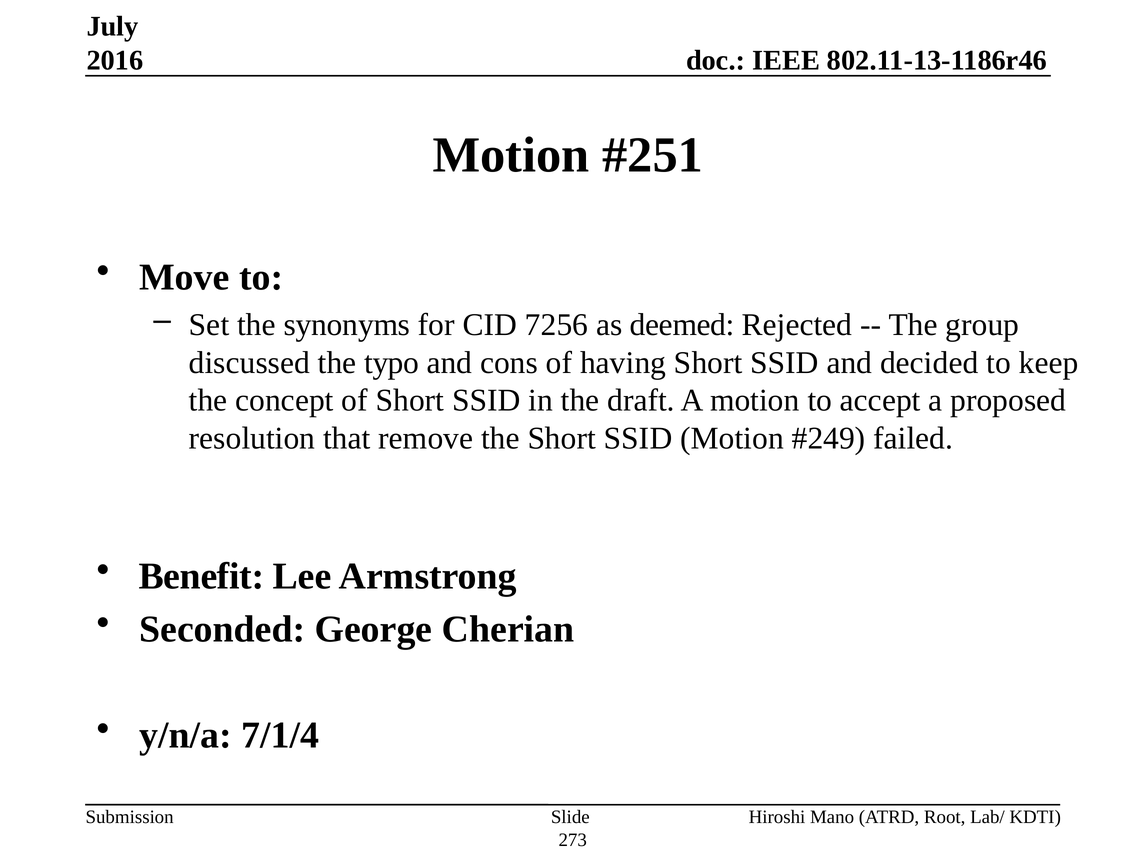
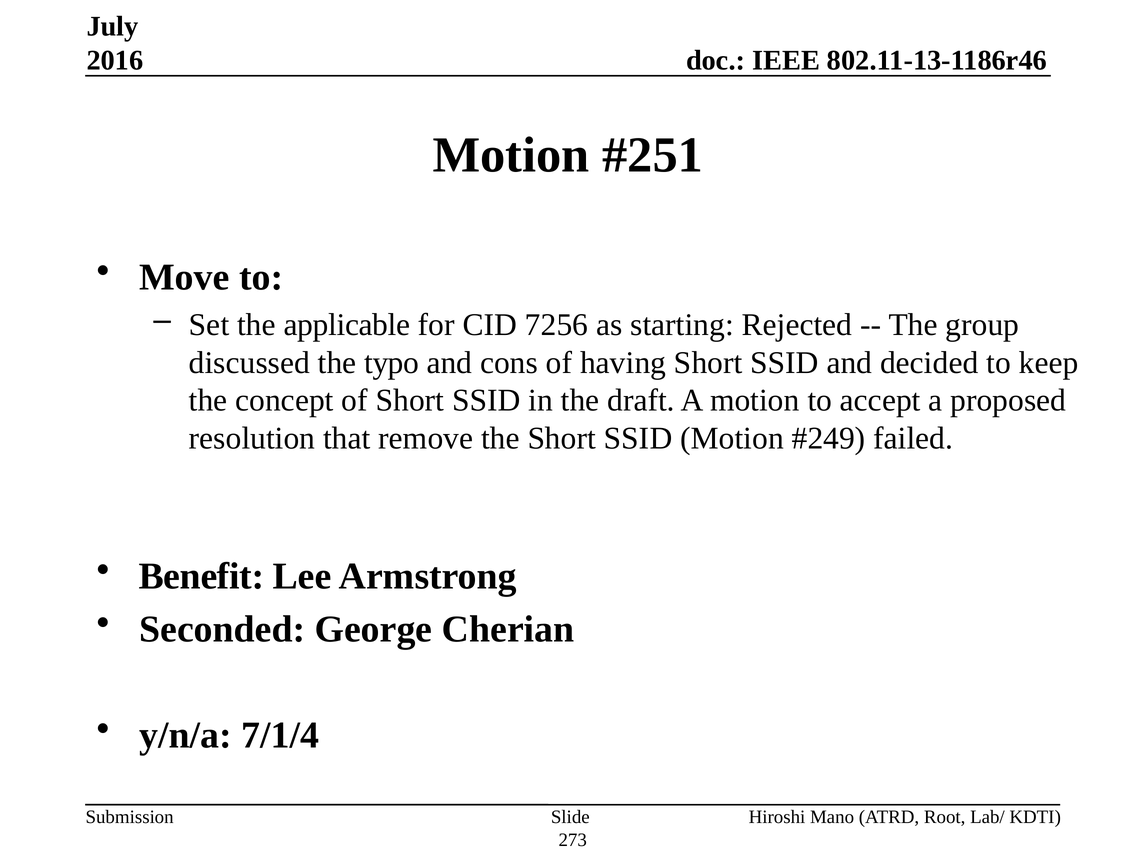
synonyms: synonyms -> applicable
deemed: deemed -> starting
